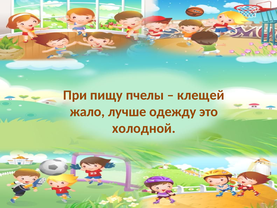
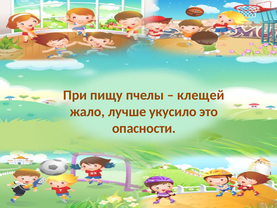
одежду: одежду -> укусило
холодной: холодной -> опасности
